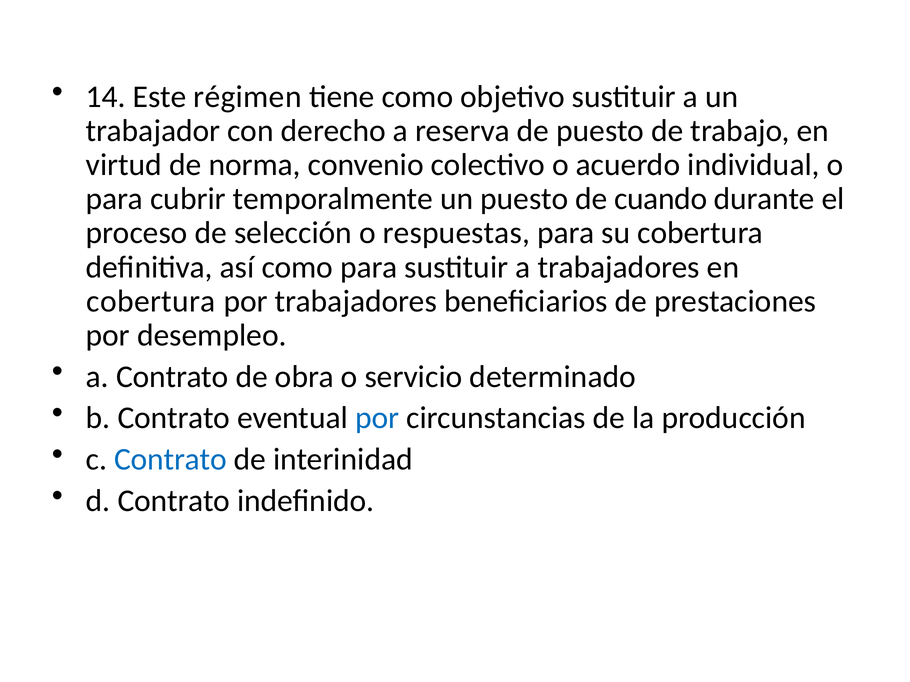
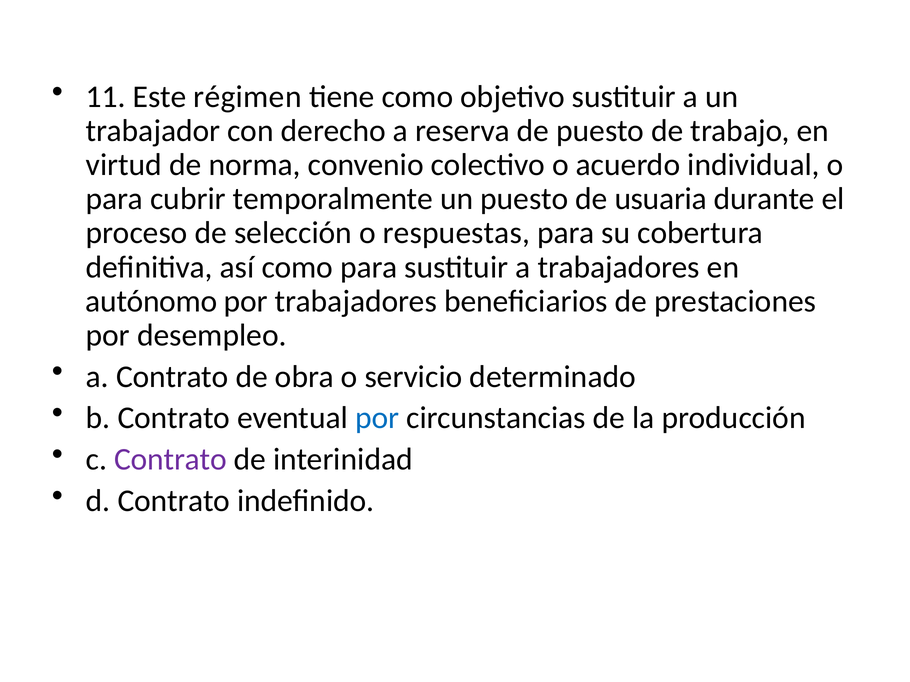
14: 14 -> 11
cuando: cuando -> usuaria
cobertura at (151, 301): cobertura -> autónomo
Contrato at (171, 460) colour: blue -> purple
